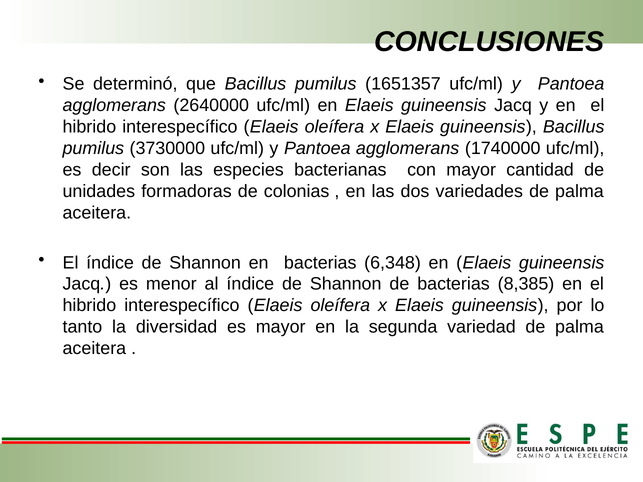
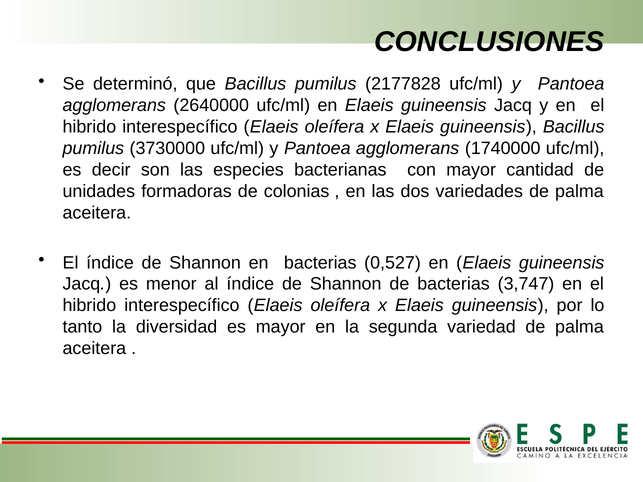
1651357: 1651357 -> 2177828
6,348: 6,348 -> 0,527
8,385: 8,385 -> 3,747
